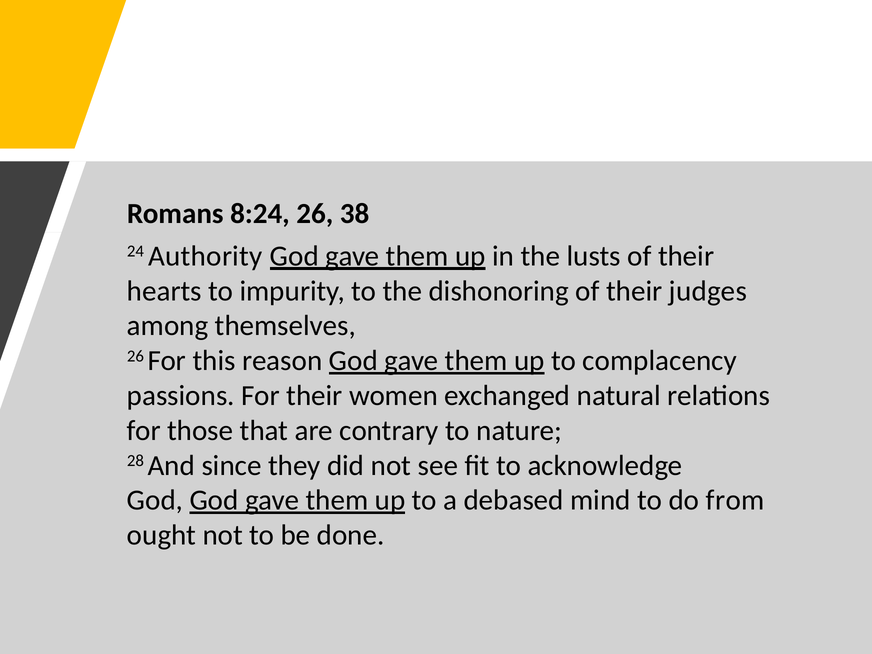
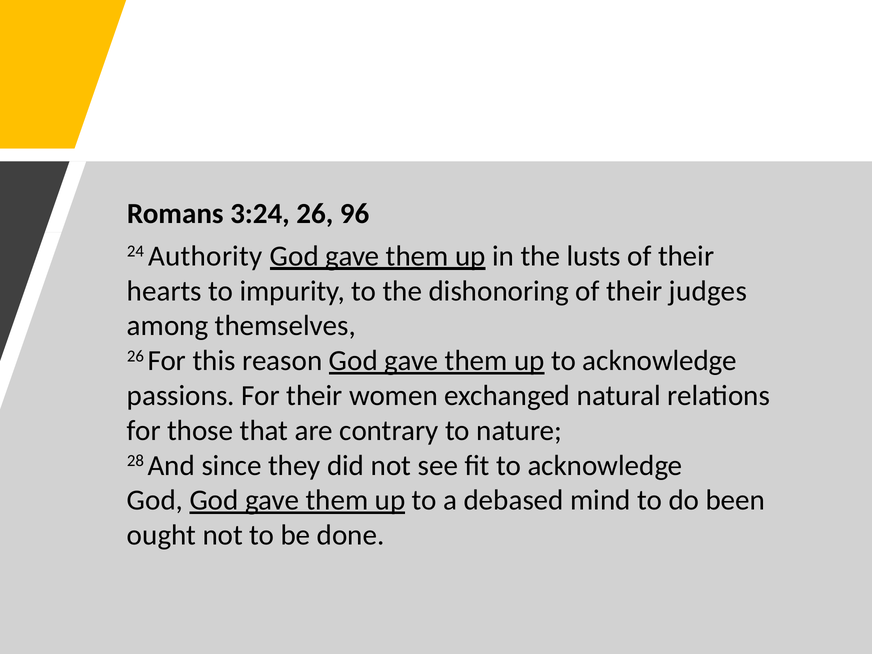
8:24: 8:24 -> 3:24
38: 38 -> 96
up to complacency: complacency -> acknowledge
from: from -> been
